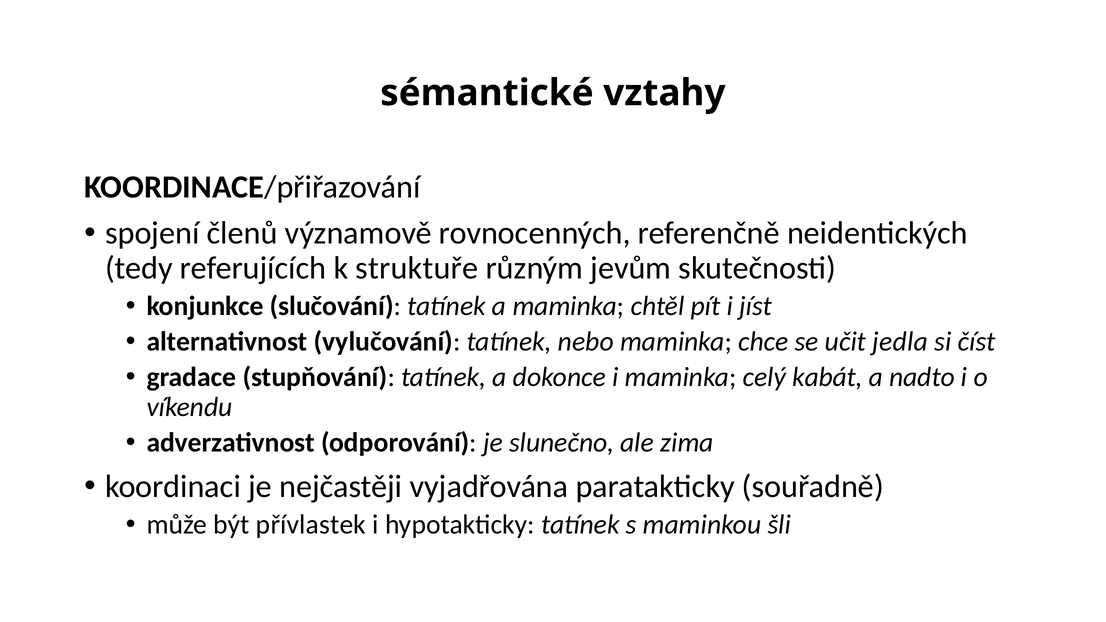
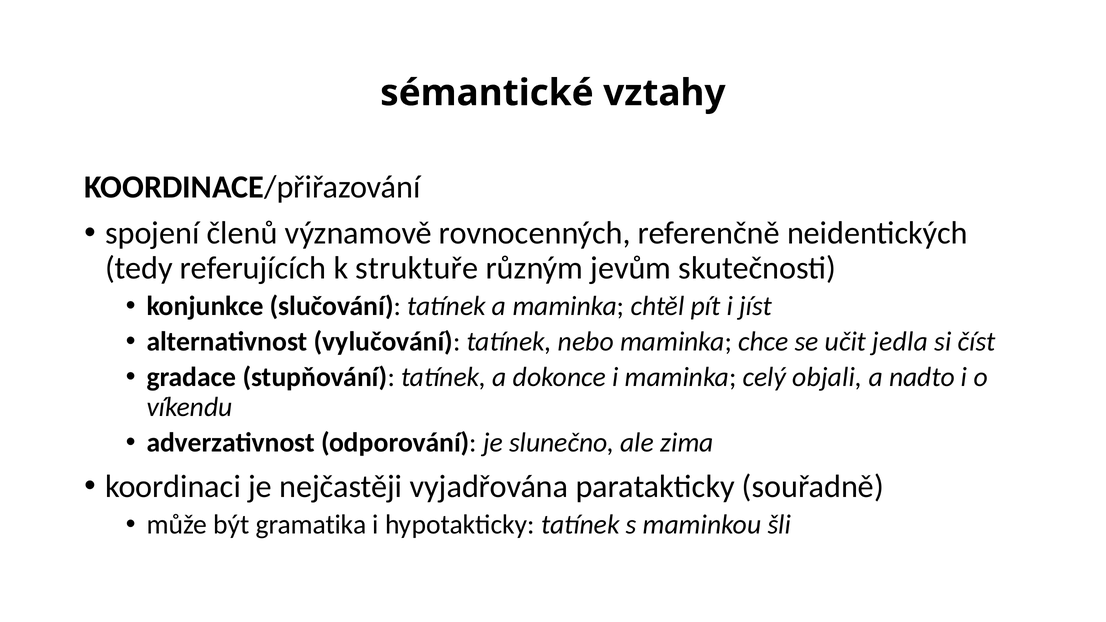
kabát: kabát -> objali
přívlastek: přívlastek -> gramatika
